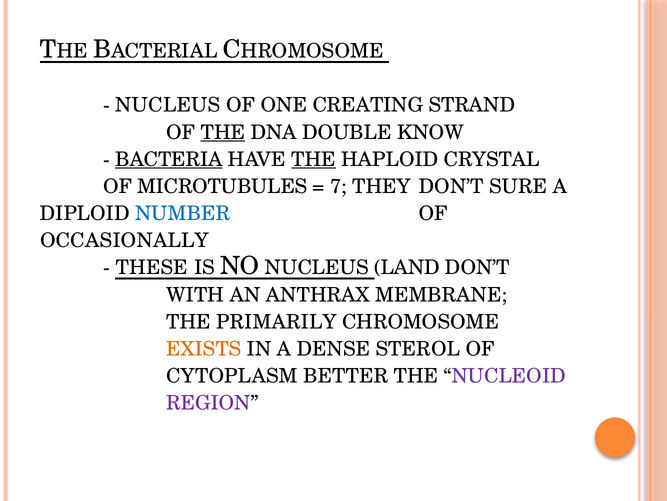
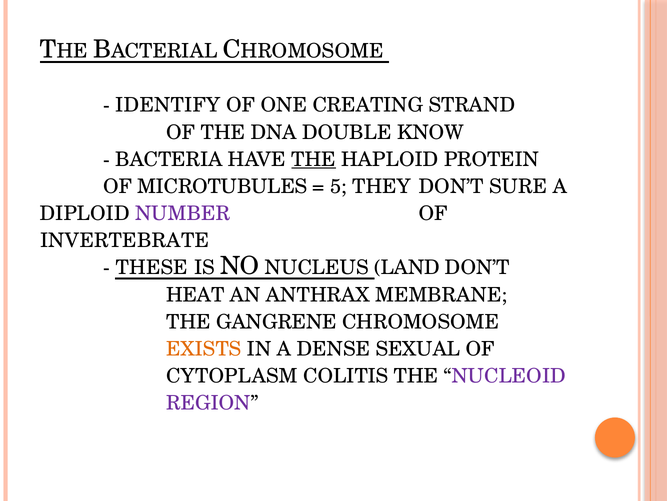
NUCLEUS at (168, 105): NUCLEUS -> IDENTIFY
THE at (223, 132) underline: present -> none
BACTERIA underline: present -> none
CRYSTAL: CRYSTAL -> PROTEIN
7: 7 -> 5
NUMBER colour: blue -> purple
OCCASIONALLY: OCCASIONALLY -> INVERTEBRATE
WITH: WITH -> HEAT
PRIMARILY: PRIMARILY -> GANGRENE
STEROL: STEROL -> SEXUAL
BETTER: BETTER -> COLITIS
